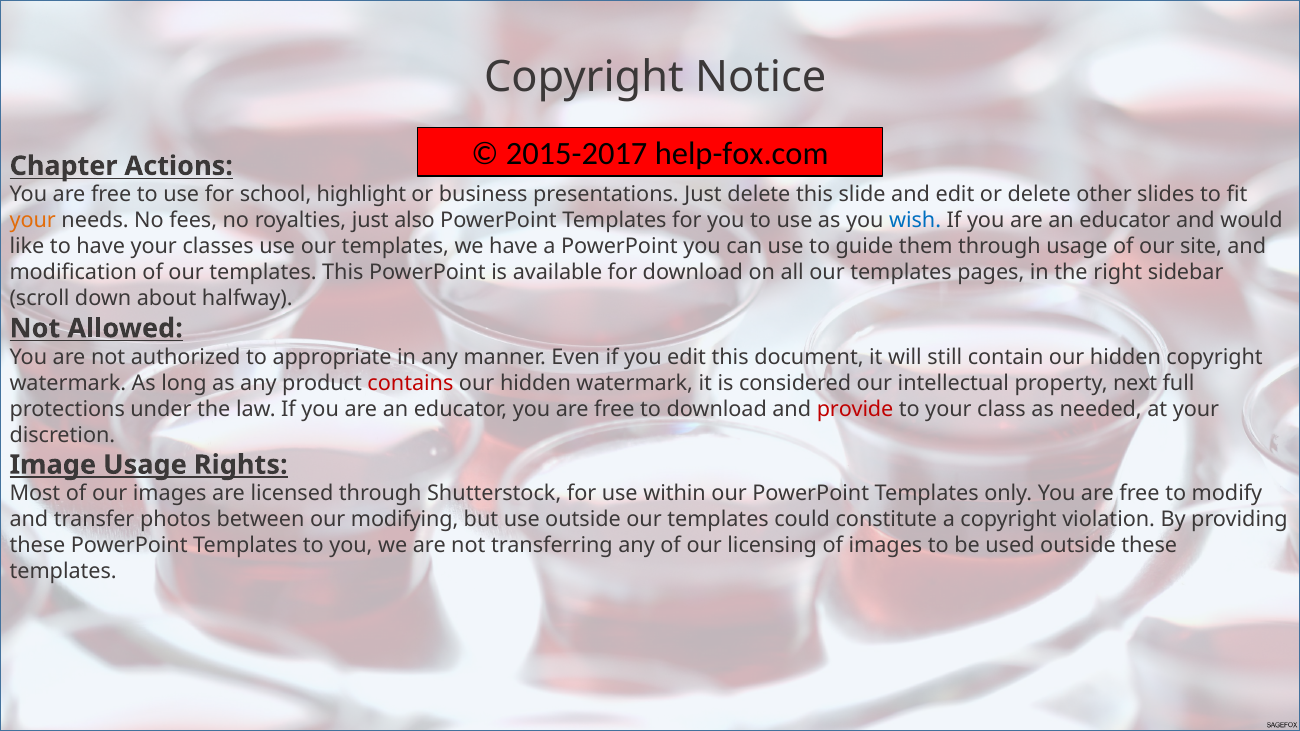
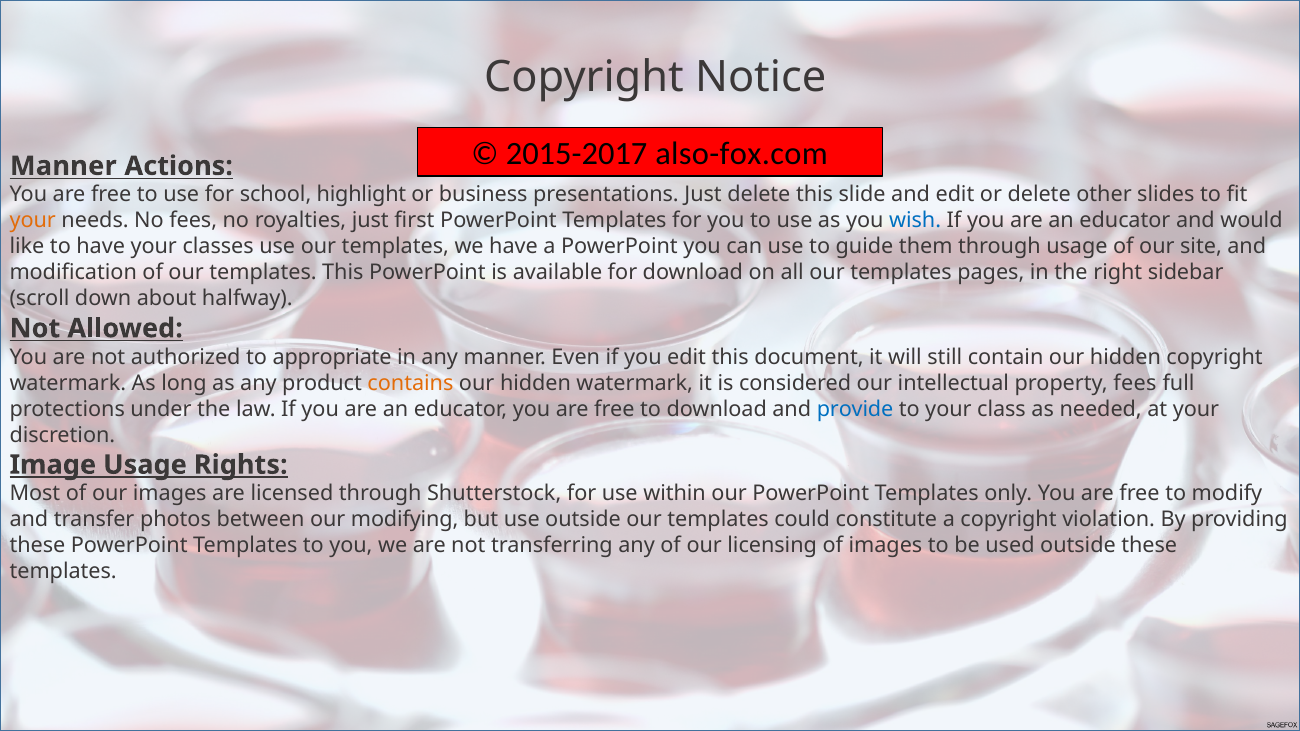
help-fox.com: help-fox.com -> also-fox.com
Chapter at (64, 166): Chapter -> Manner
also: also -> first
contains colour: red -> orange
property next: next -> fees
provide colour: red -> blue
